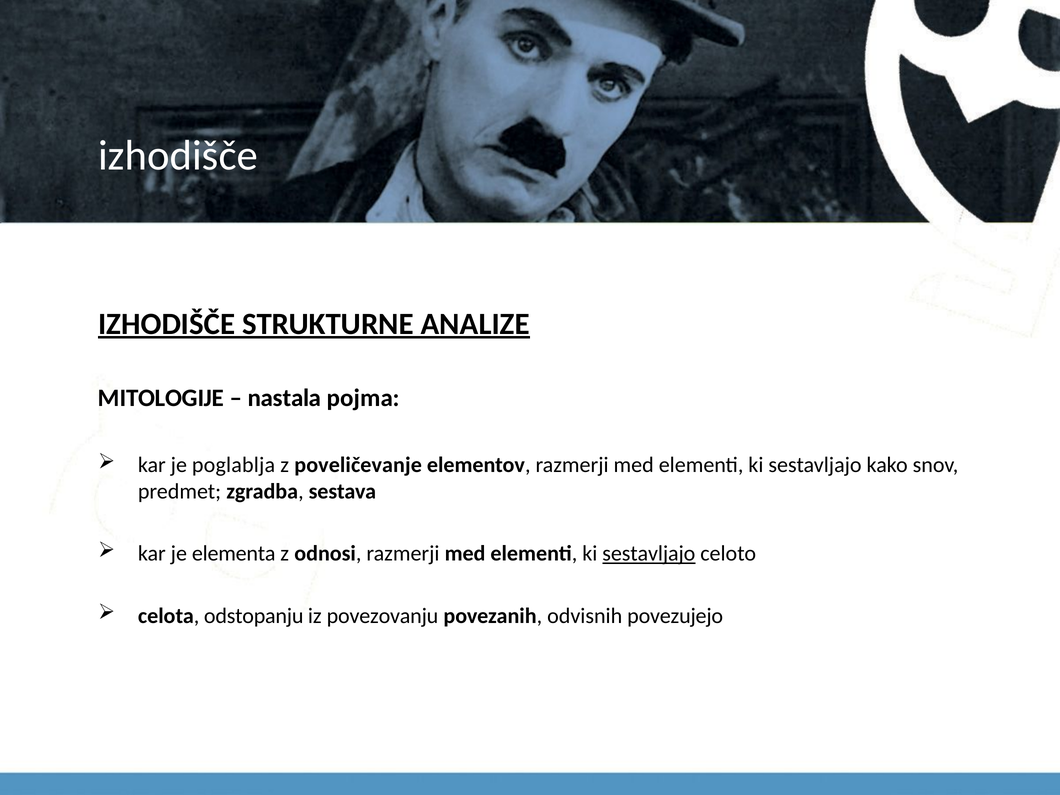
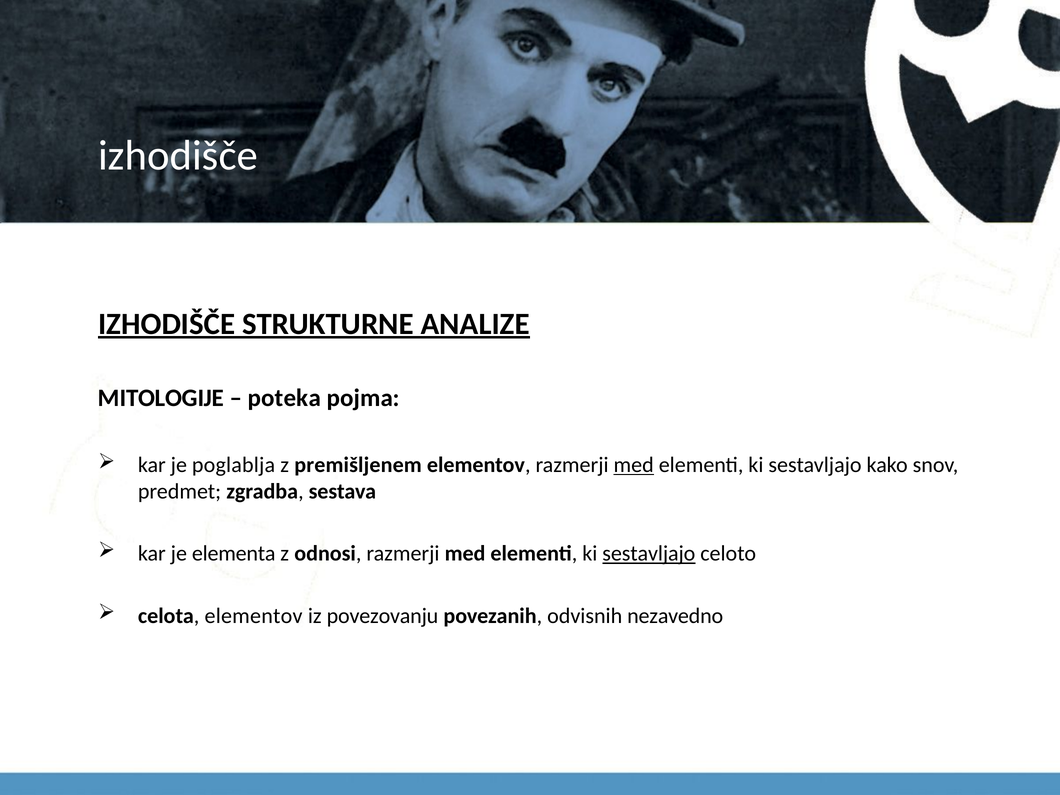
nastala: nastala -> poteka
poveličevanje: poveličevanje -> premišljenem
med at (634, 465) underline: none -> present
celota odstopanju: odstopanju -> elementov
povezujejo: povezujejo -> nezavedno
